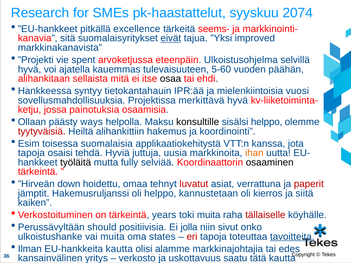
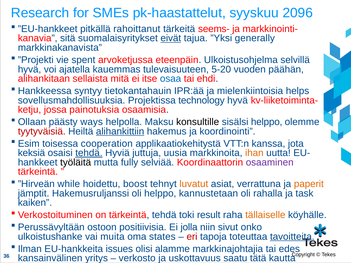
2074: 2074 -> 2096
excellence: excellence -> rahoittanut
improved: improved -> generally
5-60: 5-60 -> 5-20
osaa colour: black -> blue
vuosi: vuosi -> helps
merkittävä: merkittävä -> technology
alihankittiin underline: none -> present
suomalaisia: suomalaisia -> cooperation
tapoja at (31, 153): tapoja -> keksiä
tehdä at (89, 153) underline: none -> present
osaaminen colour: black -> purple
down: down -> while
omaa: omaa -> boost
luvatut colour: red -> orange
paperit colour: red -> orange
kierros: kierros -> rahalla
siitä: siitä -> task
tärkeintä years: years -> tehdä
toki muita: muita -> result
tällaiselle colour: red -> orange
should: should -> ostoon
EU-hankkeita kautta: kautta -> issues
